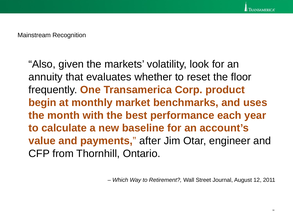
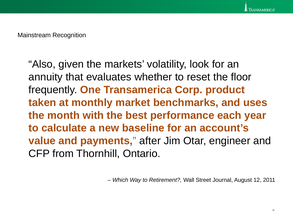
begin: begin -> taken
